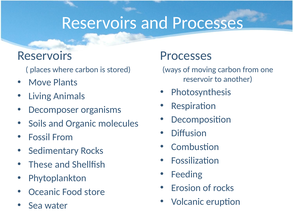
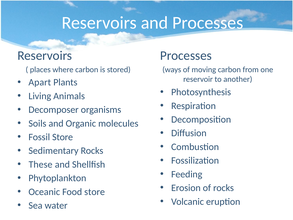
Move: Move -> Apart
Fossil From: From -> Store
